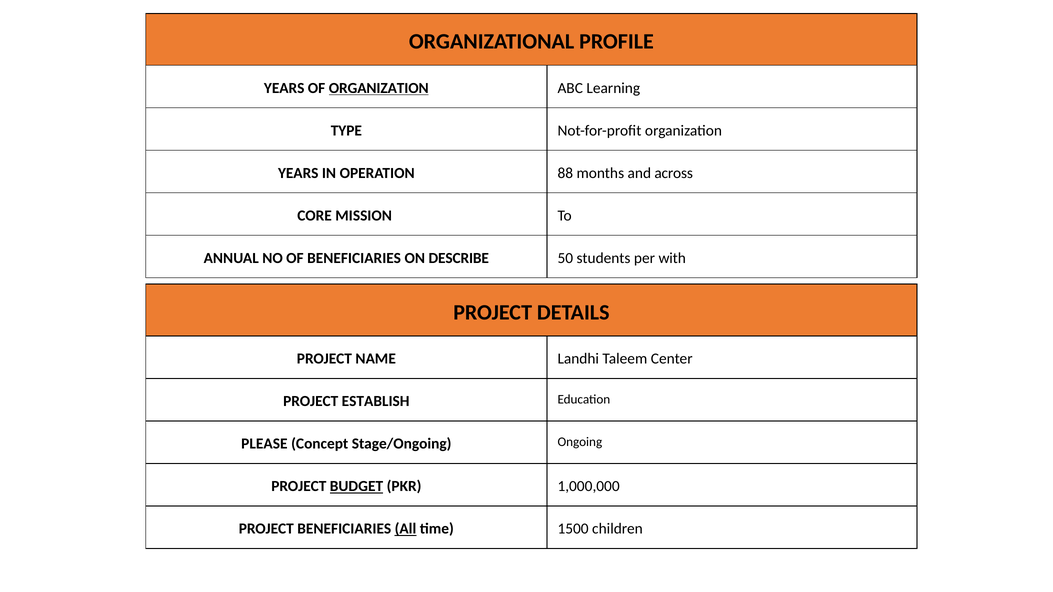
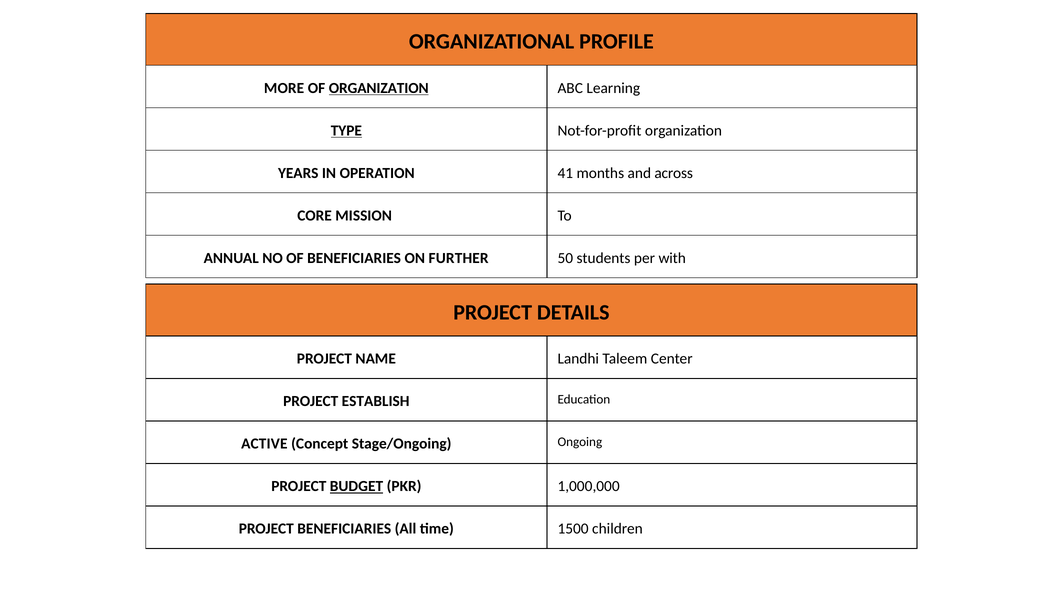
YEARS at (284, 88): YEARS -> MORE
TYPE underline: none -> present
88: 88 -> 41
DESCRIBE: DESCRIBE -> FURTHER
PLEASE: PLEASE -> ACTIVE
All underline: present -> none
